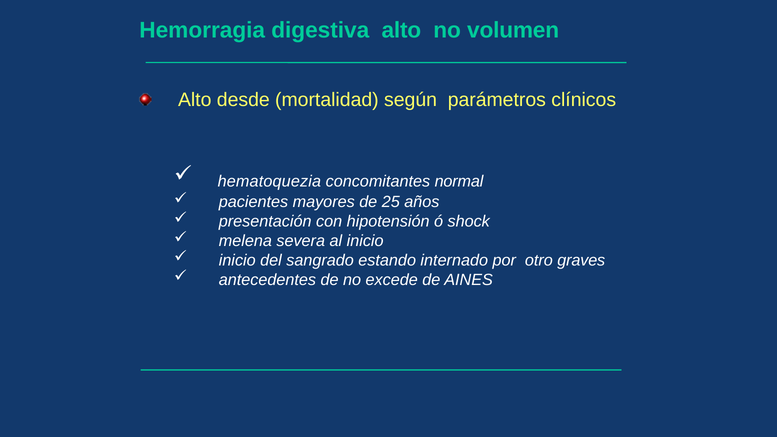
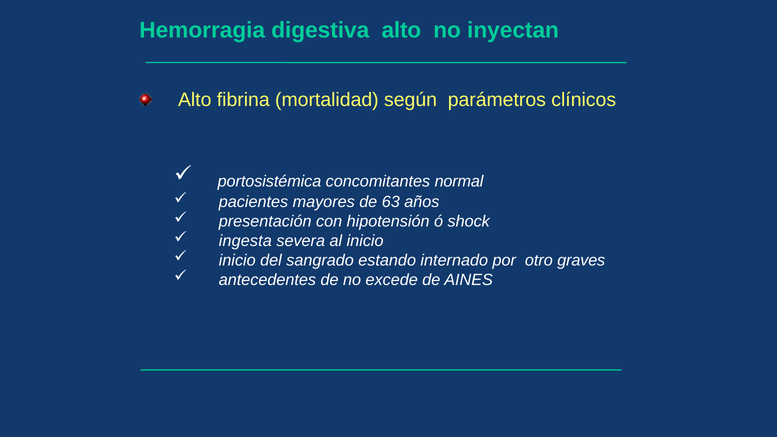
volumen: volumen -> inyectan
desde: desde -> fibrina
hematoquezia: hematoquezia -> portosistémica
25: 25 -> 63
melena: melena -> ingesta
